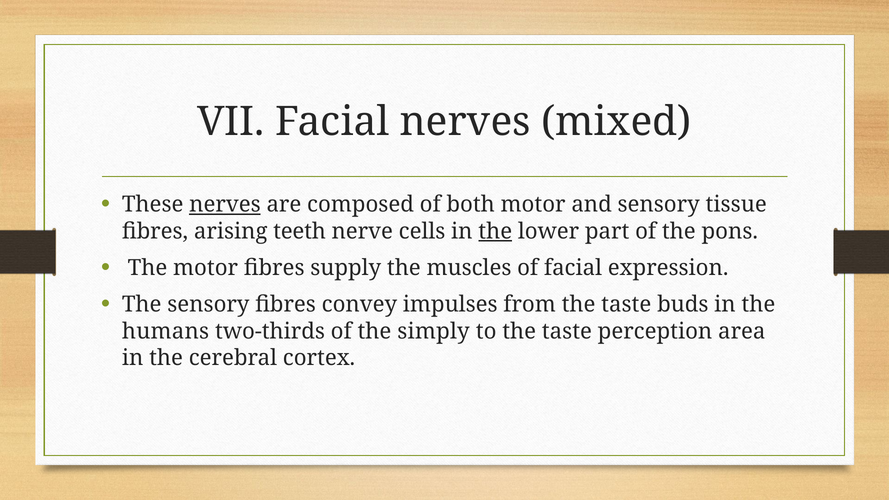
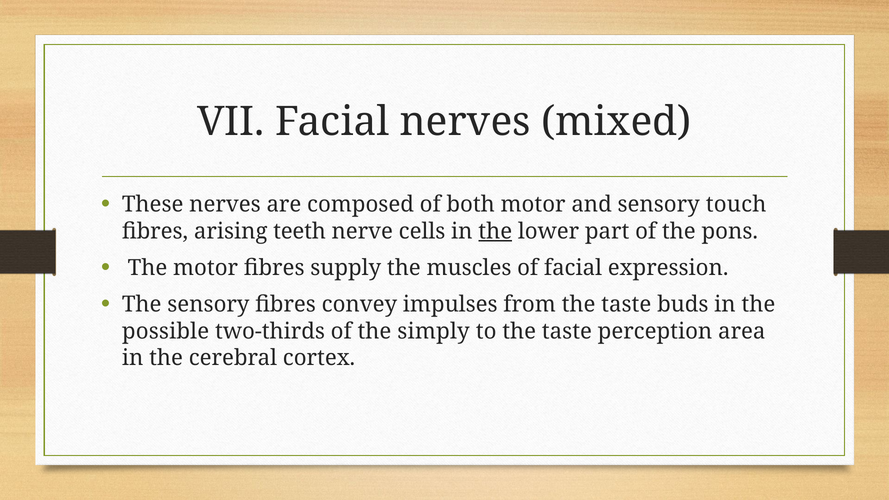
nerves at (225, 205) underline: present -> none
tissue: tissue -> touch
humans: humans -> possible
